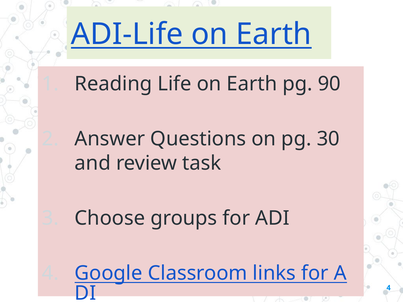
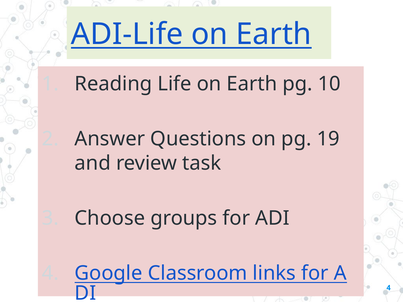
90: 90 -> 10
30: 30 -> 19
